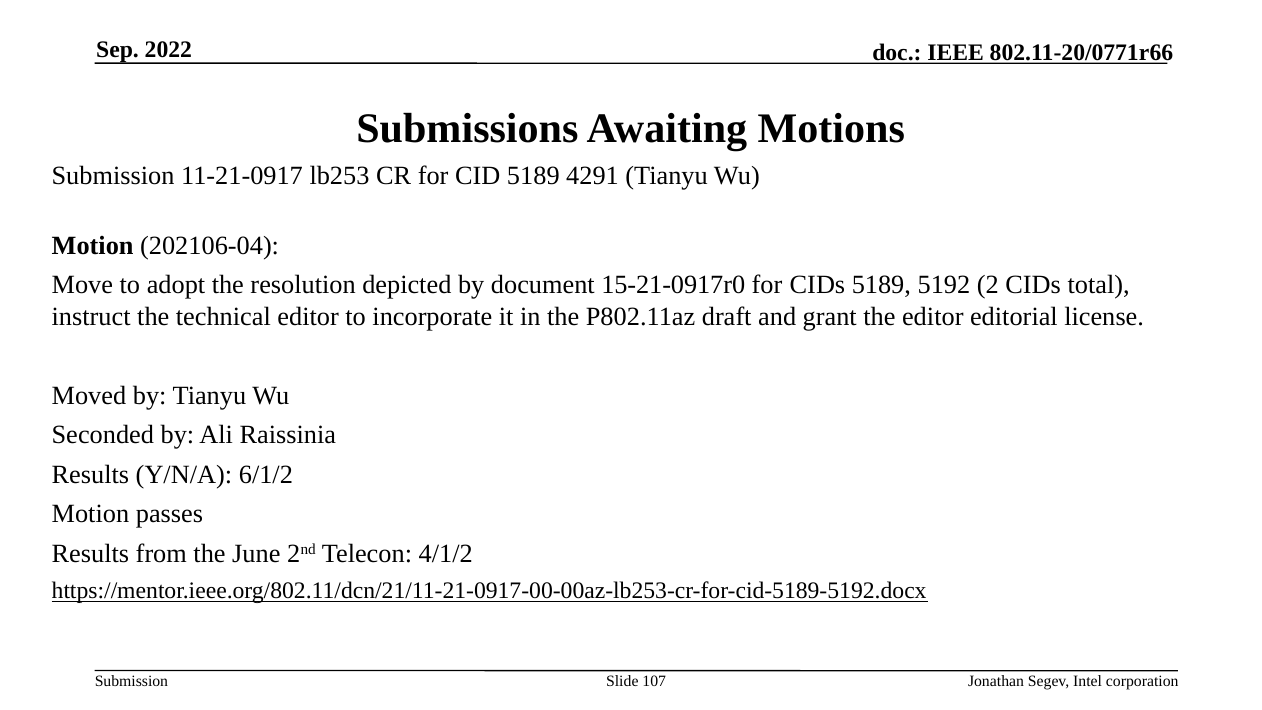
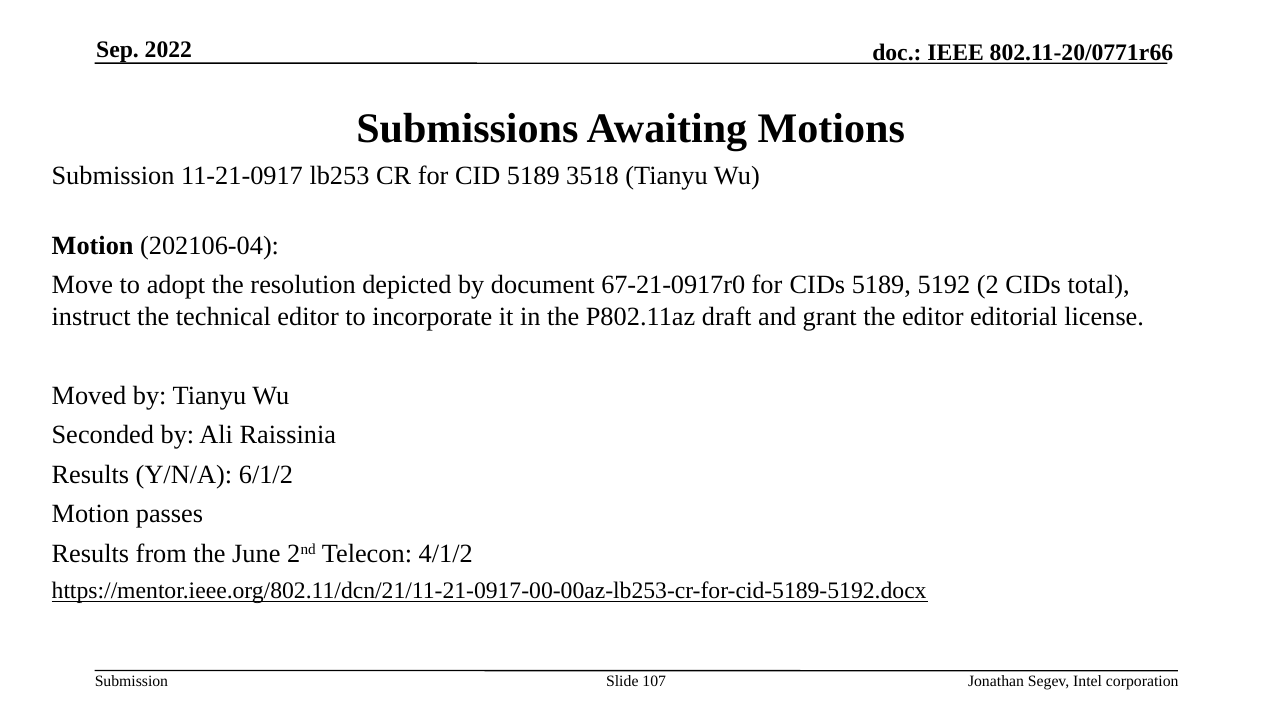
4291: 4291 -> 3518
15-21-0917r0: 15-21-0917r0 -> 67-21-0917r0
